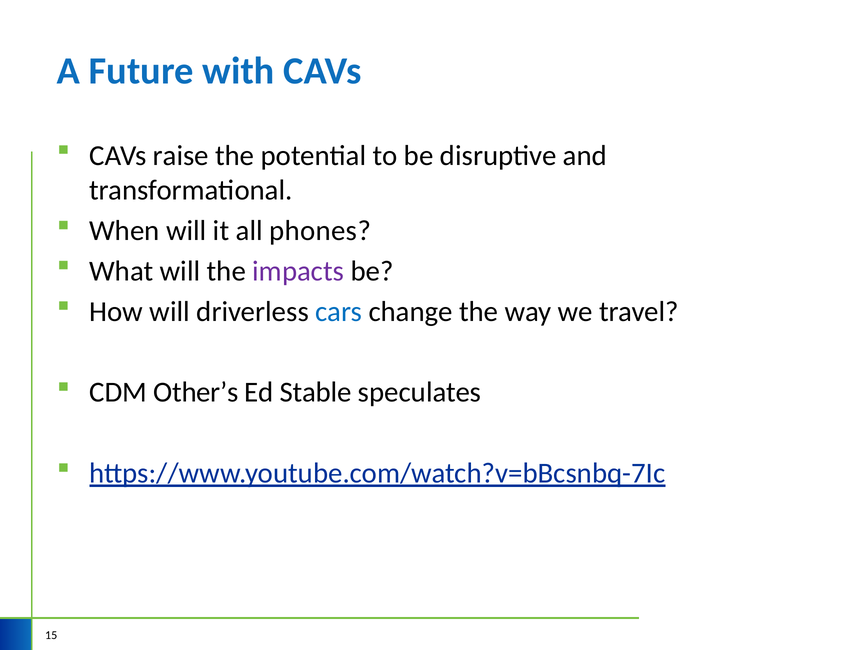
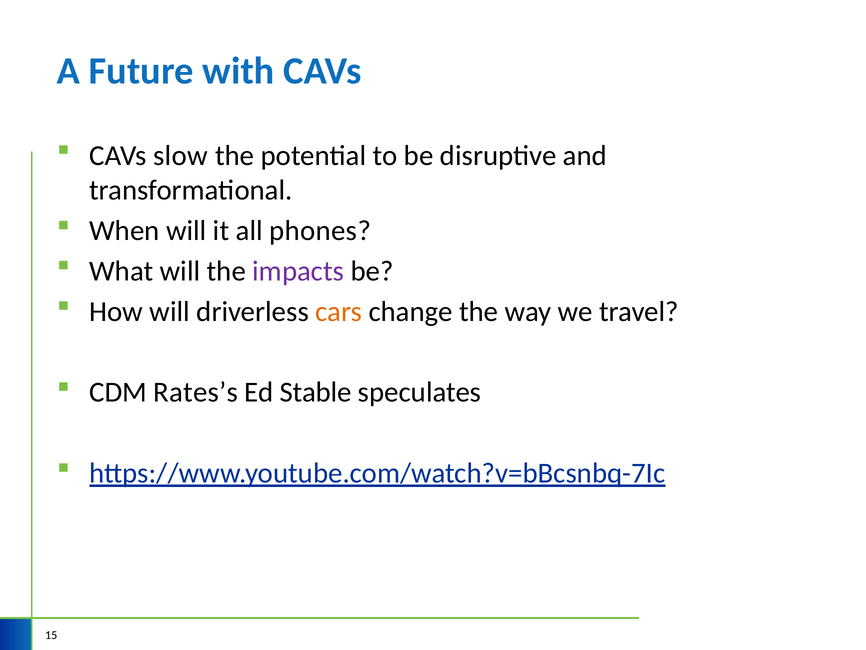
raise: raise -> slow
cars colour: blue -> orange
Other’s: Other’s -> Rates’s
